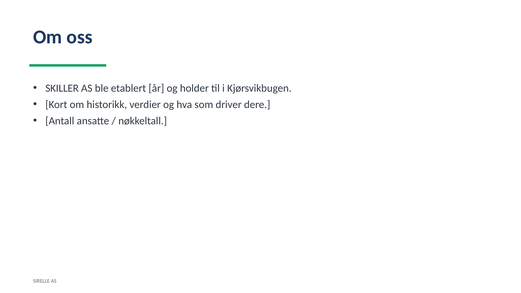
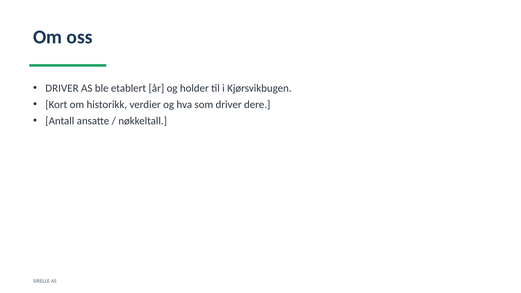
SKILLER at (62, 88): SKILLER -> DRIVER
